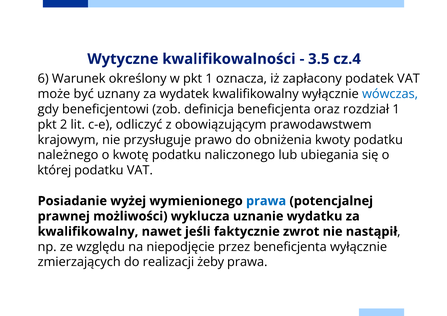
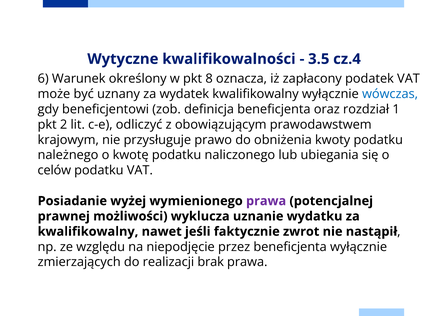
pkt 1: 1 -> 8
której: której -> celów
prawa at (266, 201) colour: blue -> purple
żeby: żeby -> brak
